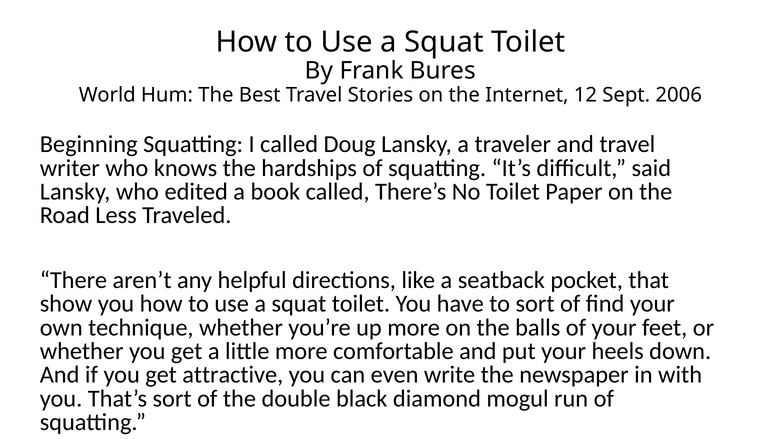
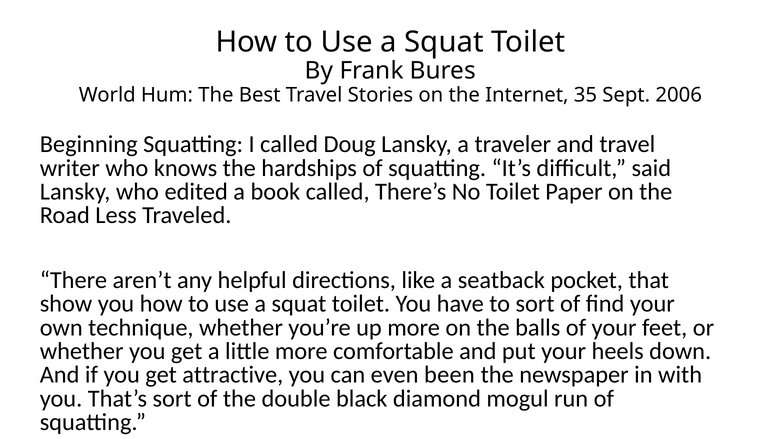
12: 12 -> 35
write: write -> been
